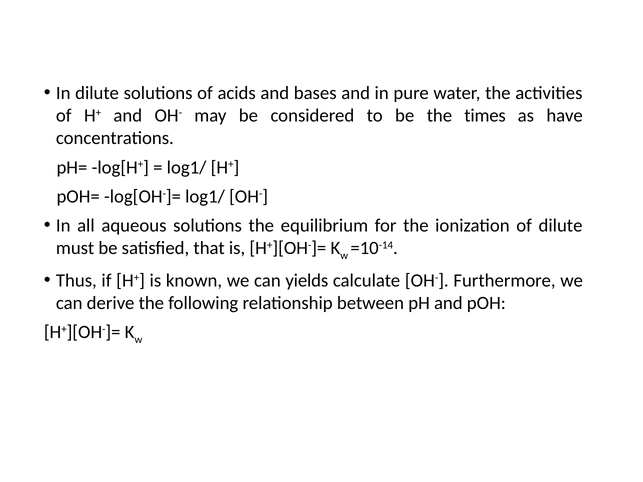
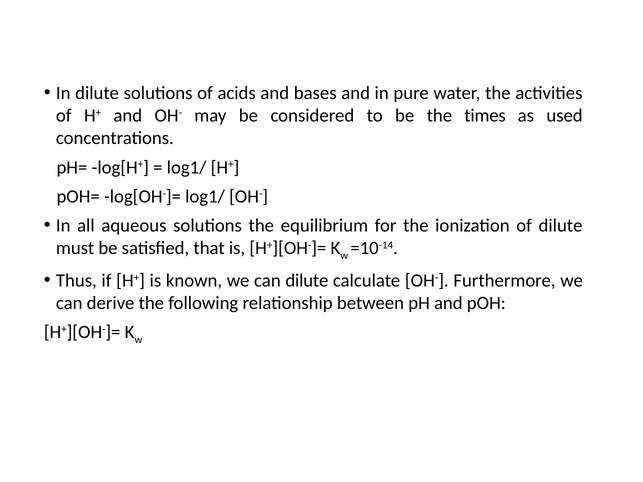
have: have -> used
can yields: yields -> dilute
